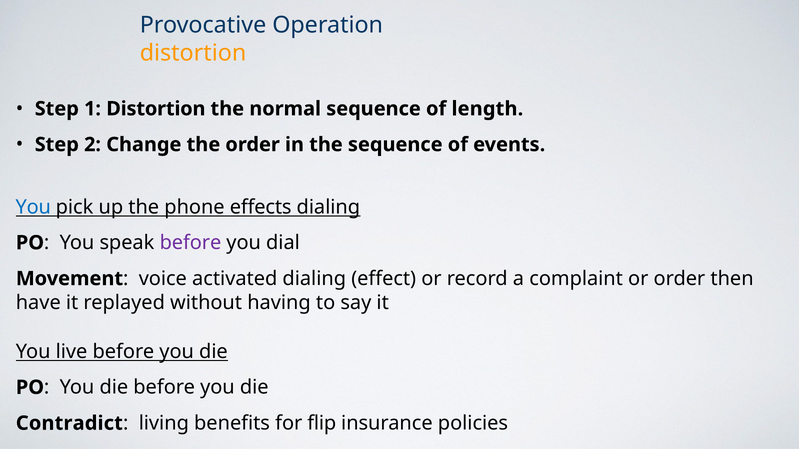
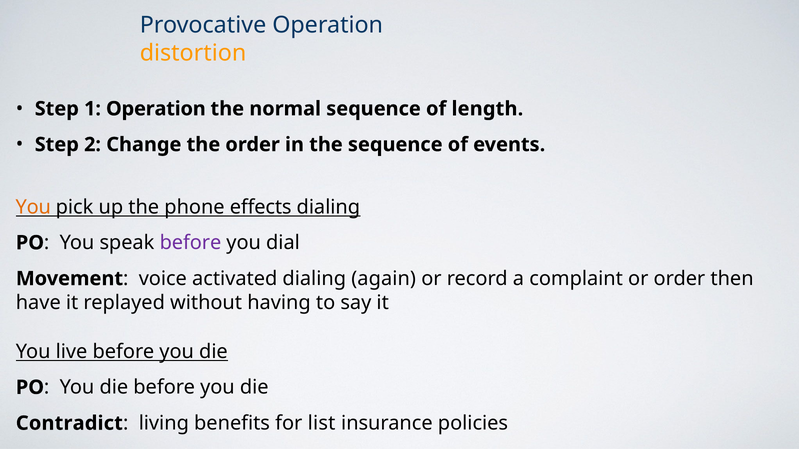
1 Distortion: Distortion -> Operation
You at (33, 207) colour: blue -> orange
effect: effect -> again
flip: flip -> list
